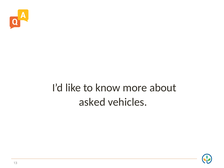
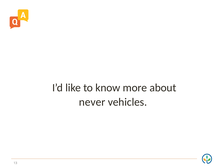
asked: asked -> never
